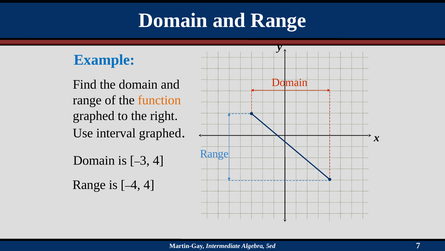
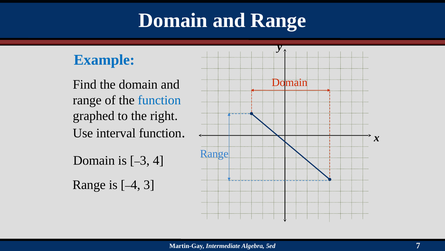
function at (159, 100) colour: orange -> blue
interval graphed: graphed -> function
4 4: 4 -> 3
